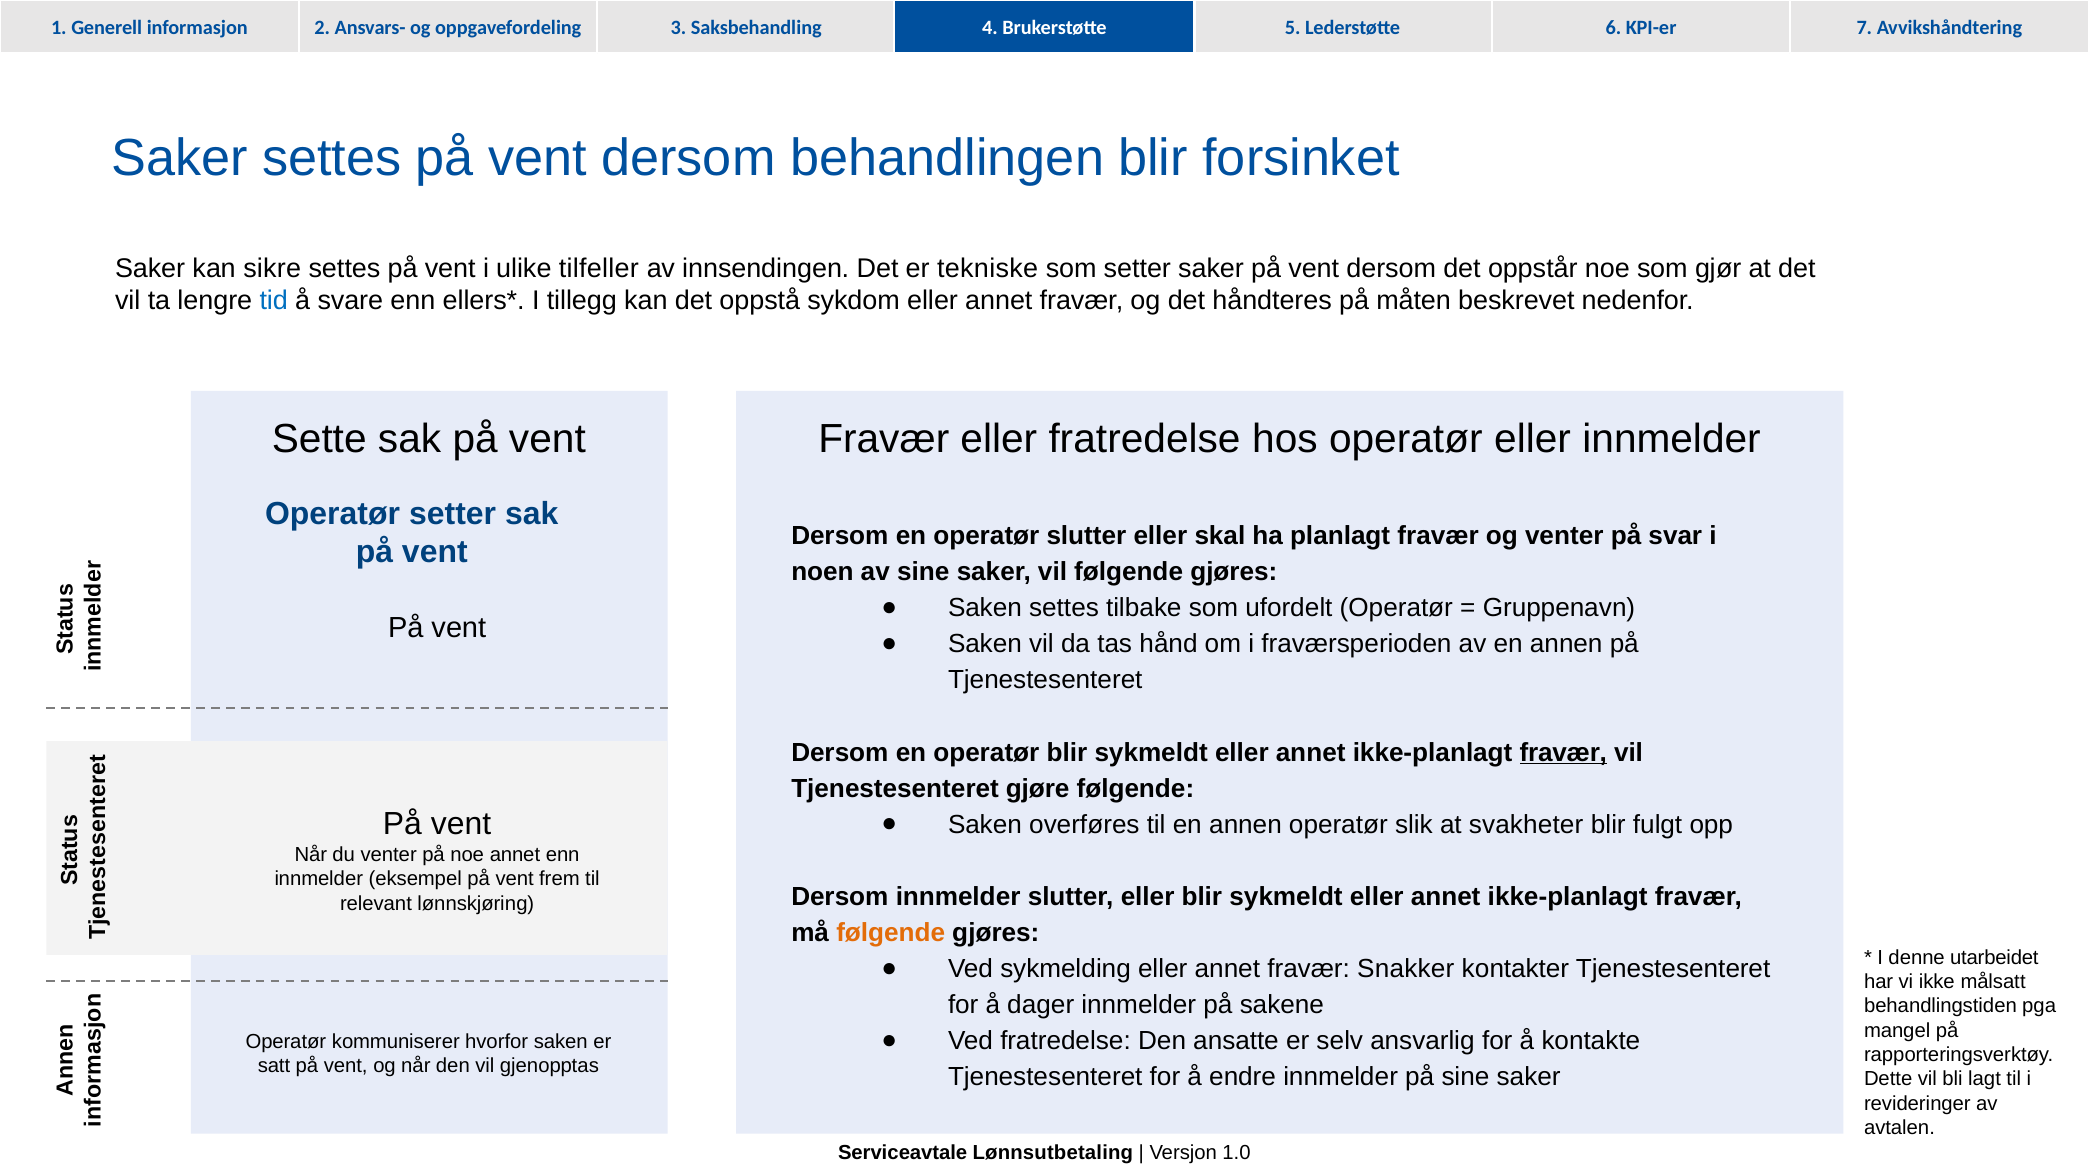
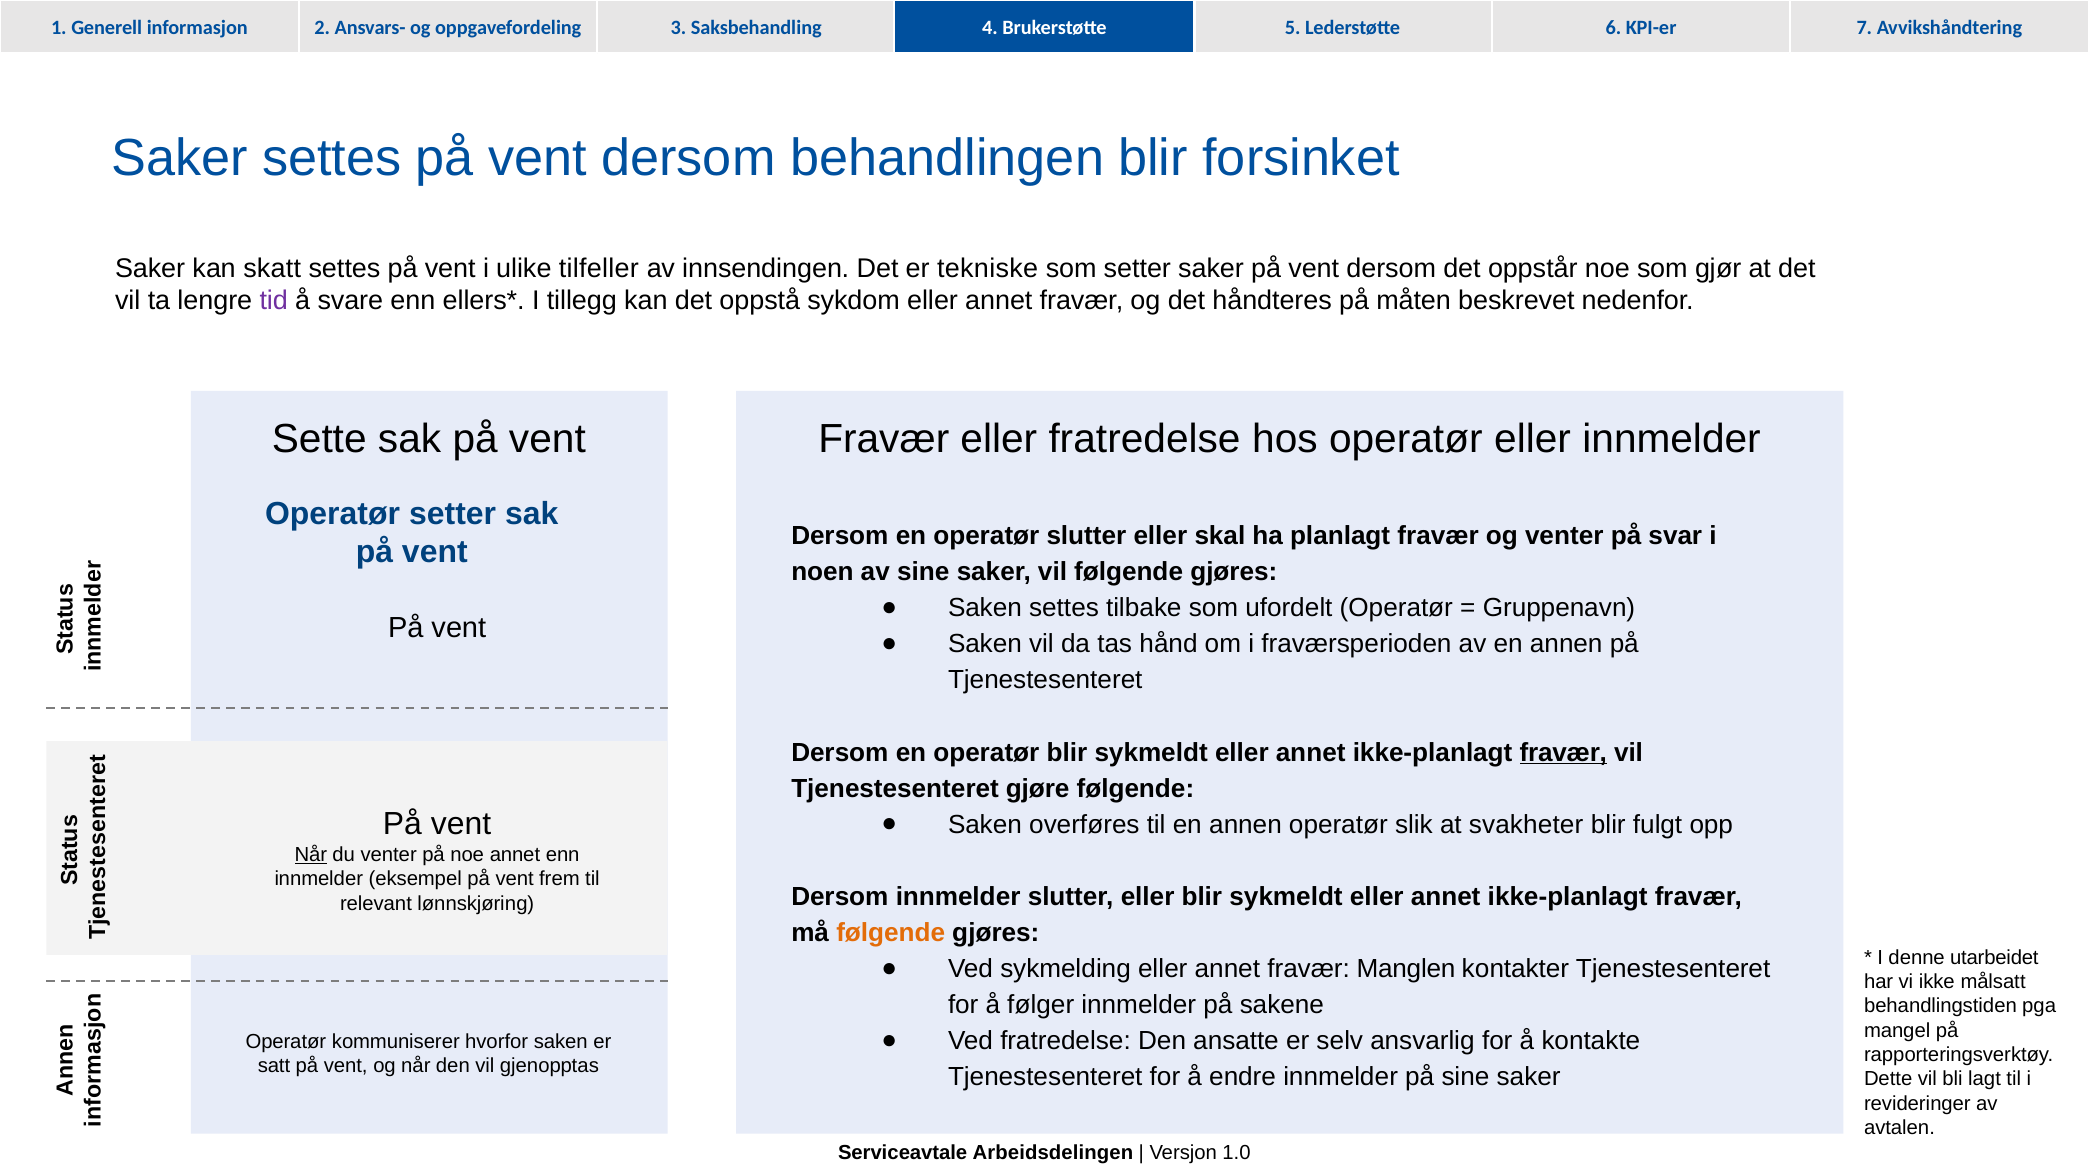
sikre: sikre -> skatt
tid colour: blue -> purple
Når at (311, 855) underline: none -> present
Snakker: Snakker -> Manglen
dager: dager -> følger
Lønnsutbetaling: Lønnsutbetaling -> Arbeidsdelingen
